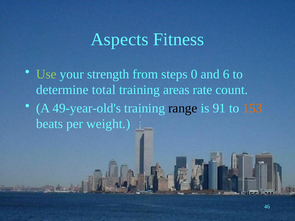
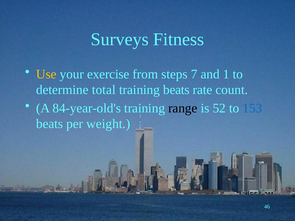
Aspects: Aspects -> Surveys
Use colour: light green -> yellow
strength: strength -> exercise
0: 0 -> 7
6: 6 -> 1
training areas: areas -> beats
49-year-old's: 49-year-old's -> 84-year-old's
91: 91 -> 52
153 colour: orange -> blue
